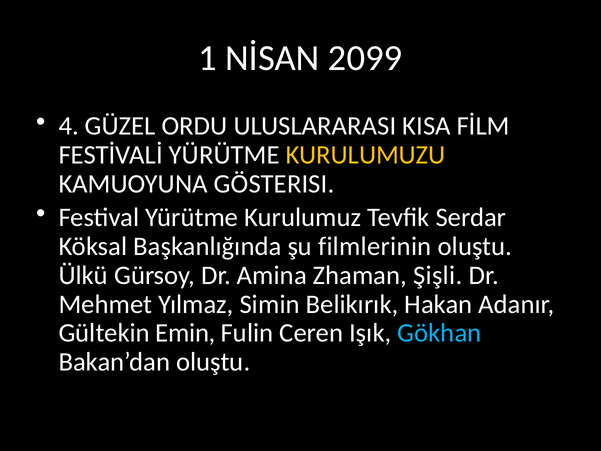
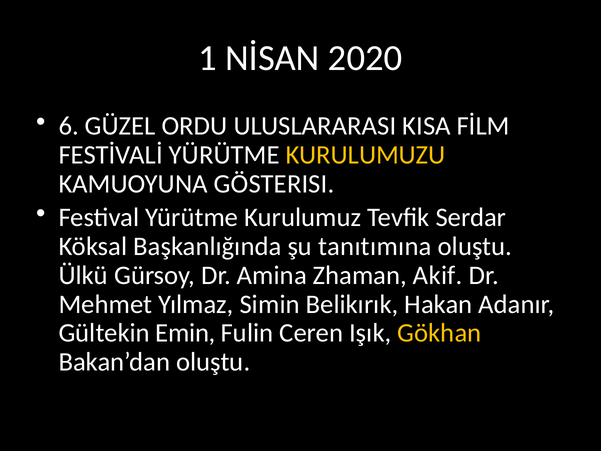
2099: 2099 -> 2020
4: 4 -> 6
filmlerinin: filmlerinin -> tanıtımına
Şişli: Şişli -> Akif
Gökhan colour: light blue -> yellow
